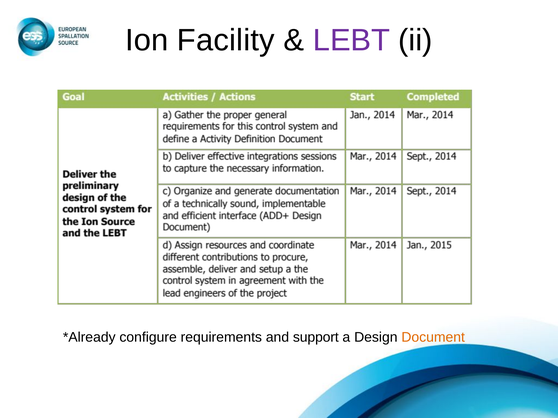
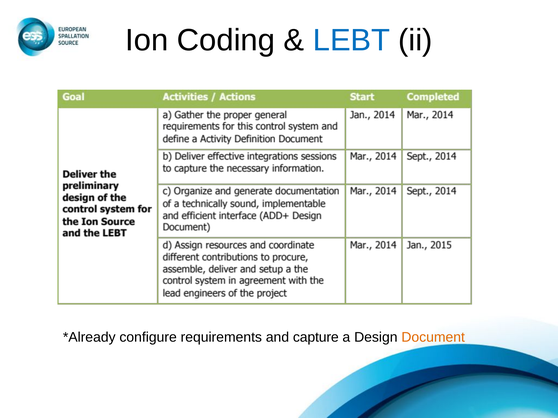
Facility: Facility -> Coding
LEBT colour: purple -> blue
support: support -> capture
